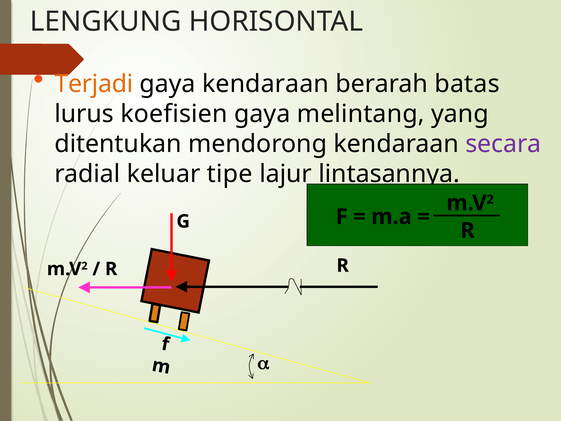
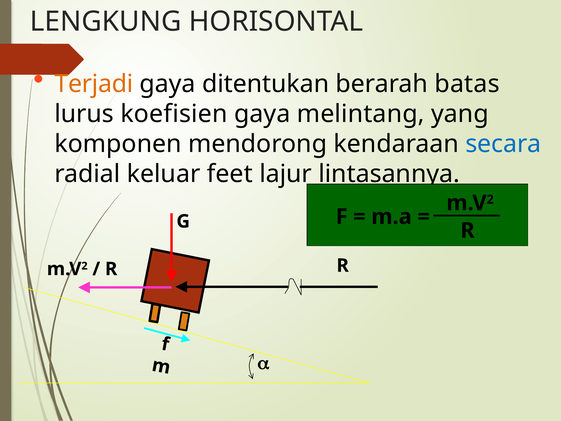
gaya kendaraan: kendaraan -> ditentukan
ditentukan: ditentukan -> komponen
secara colour: purple -> blue
tipe: tipe -> feet
